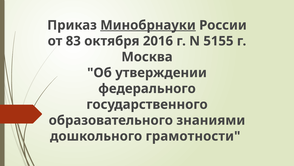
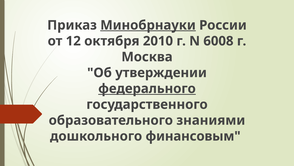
83: 83 -> 12
2016: 2016 -> 2010
5155: 5155 -> 6008
федерального underline: none -> present
грамотности: грамотности -> финансовым
